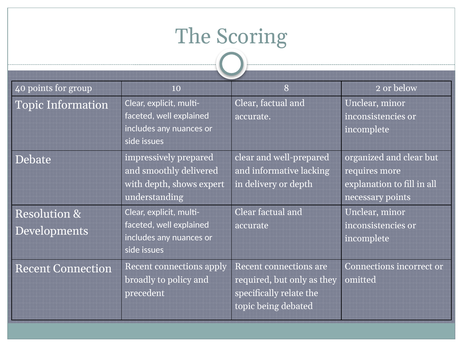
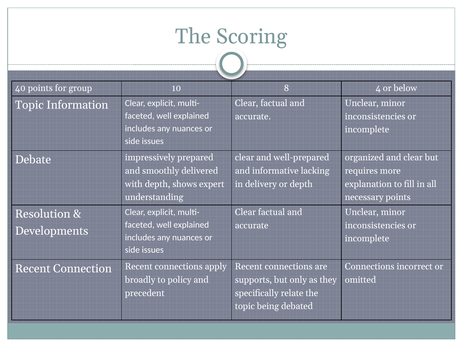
2: 2 -> 4
required: required -> supports
